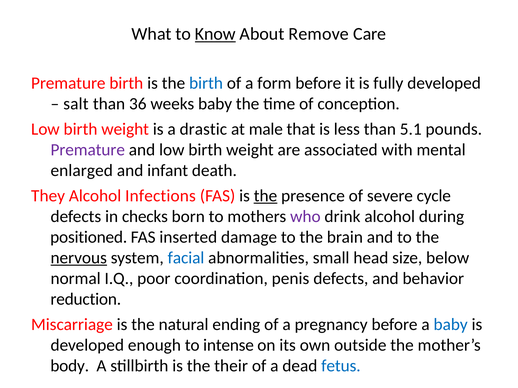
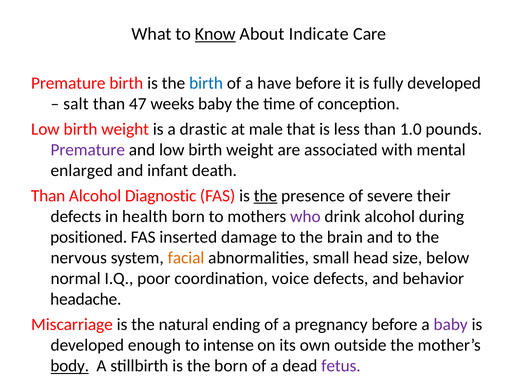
Remove: Remove -> Indicate
form: form -> have
36: 36 -> 47
5.1: 5.1 -> 1.0
They at (48, 196): They -> Than
Infections: Infections -> Diagnostic
cycle: cycle -> their
checks: checks -> health
nervous underline: present -> none
facial colour: blue -> orange
penis: penis -> voice
reduction: reduction -> headache
baby at (451, 325) colour: blue -> purple
body underline: none -> present
the their: their -> born
fetus colour: blue -> purple
